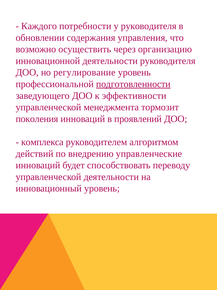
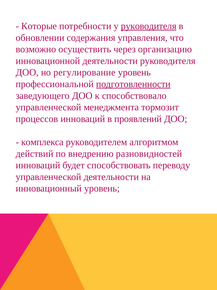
Каждого: Каждого -> Которые
руководителя at (149, 26) underline: none -> present
эффективности: эффективности -> способствовало
поколения: поколения -> процессов
управленческие: управленческие -> разновидностей
